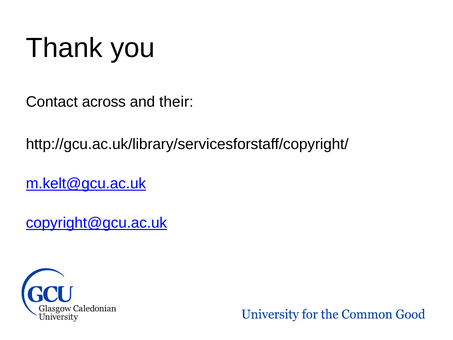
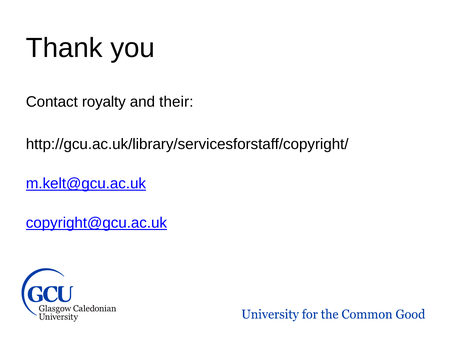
across: across -> royalty
